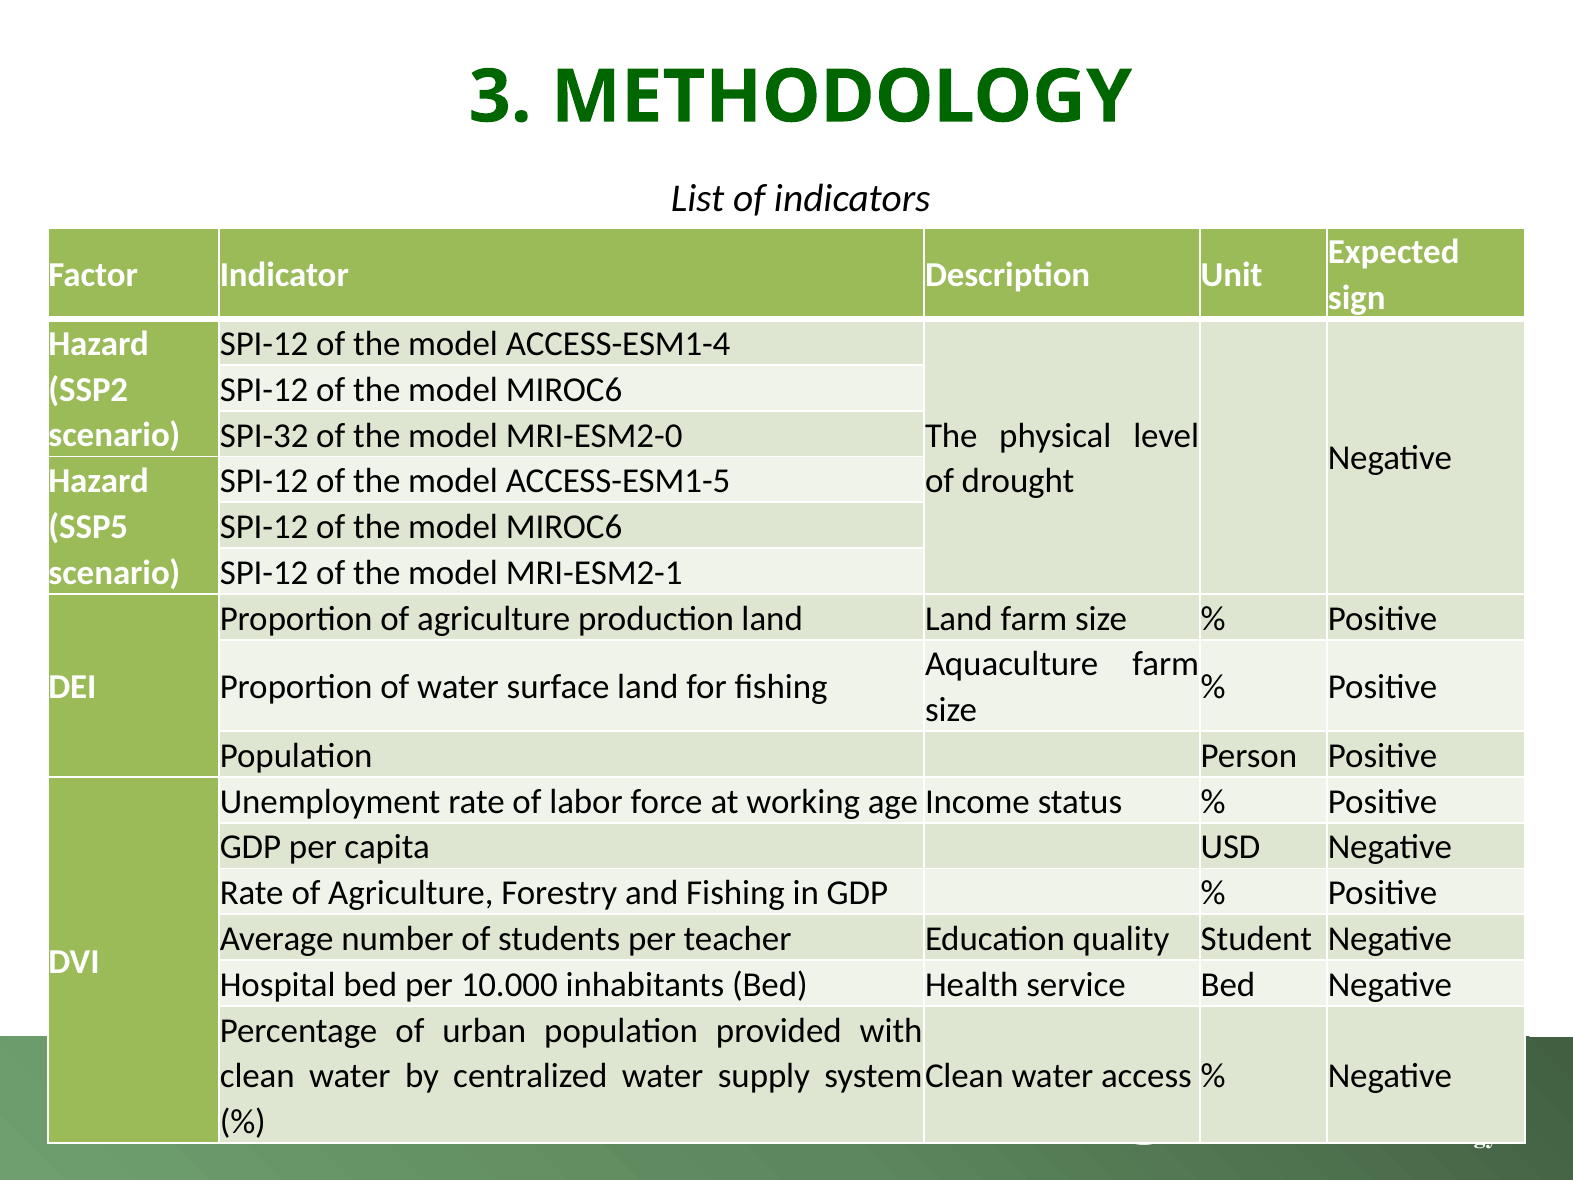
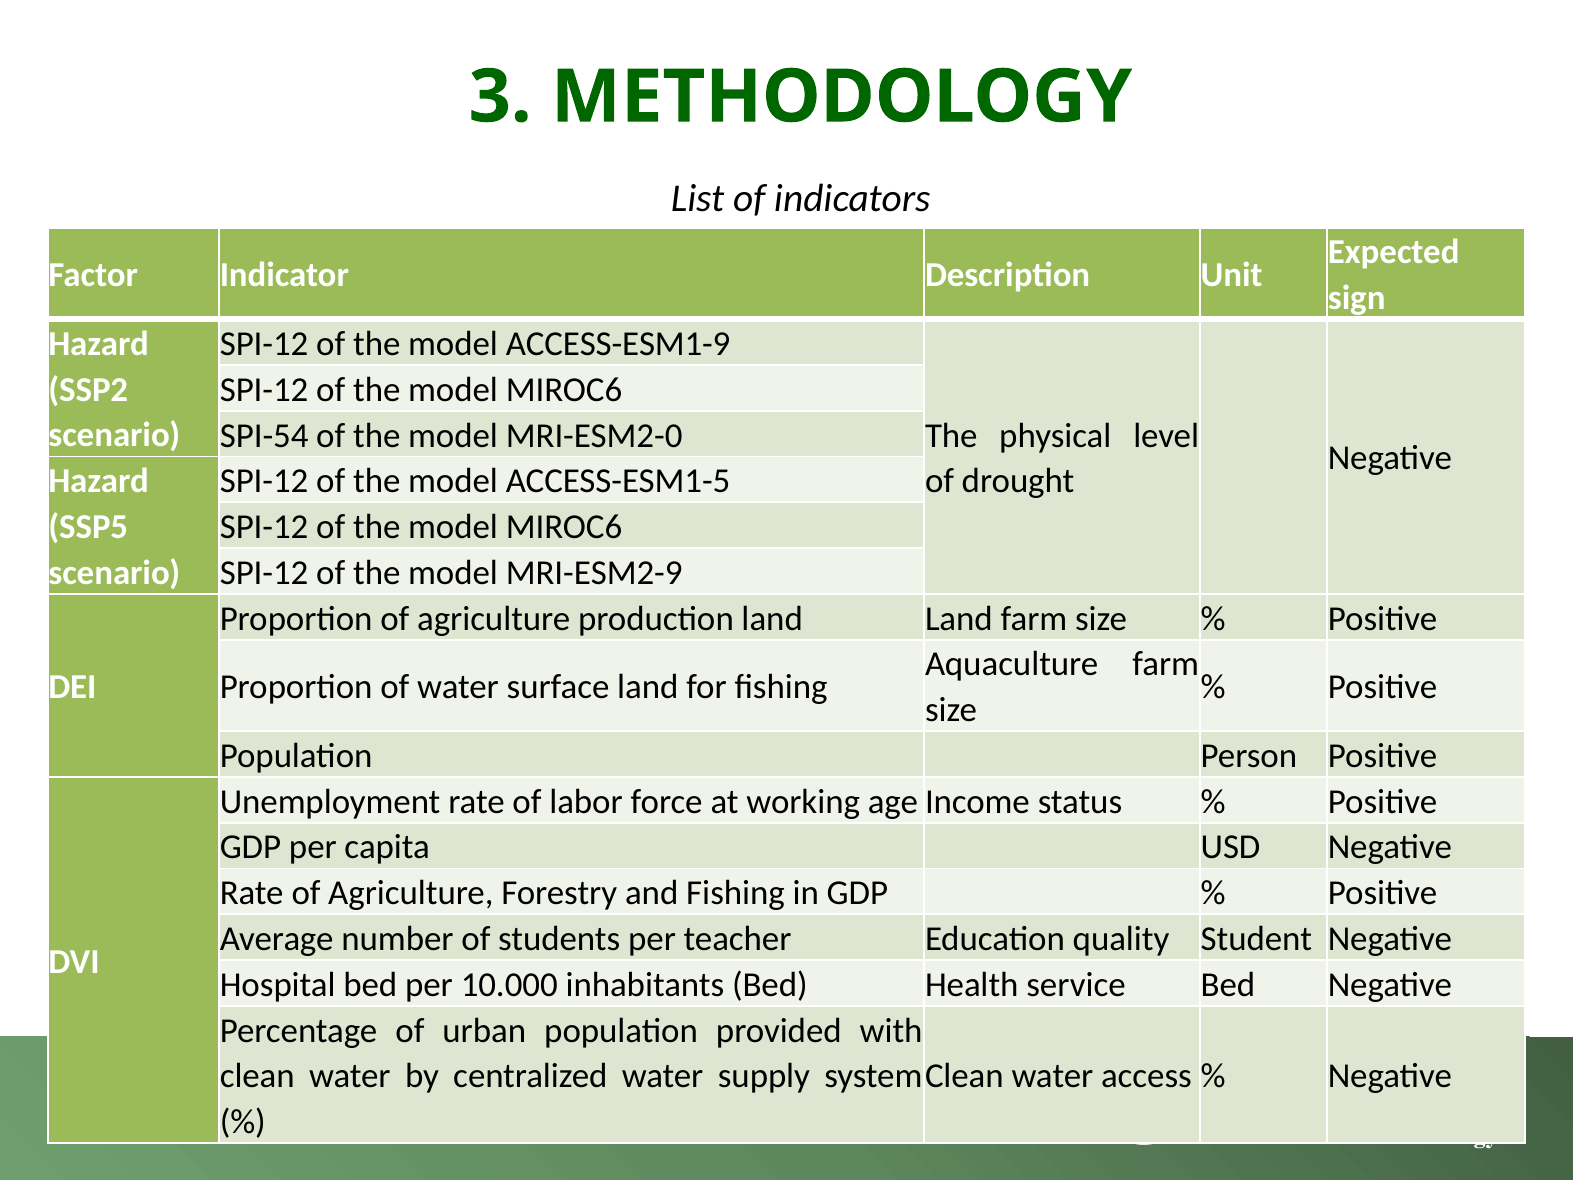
ACCESS-ESM1-4: ACCESS-ESM1-4 -> ACCESS-ESM1-9
SPI-32: SPI-32 -> SPI-54
MRI-ESM2-1: MRI-ESM2-1 -> MRI-ESM2-9
